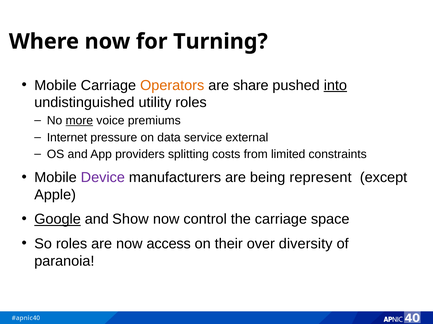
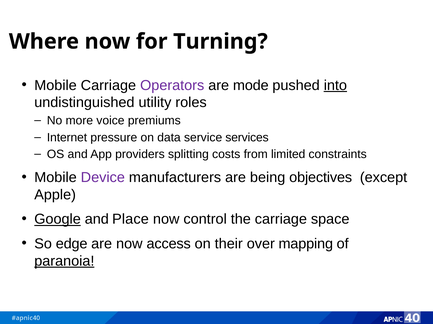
Operators colour: orange -> purple
share: share -> mode
more underline: present -> none
external: external -> services
represent: represent -> objectives
Show: Show -> Place
So roles: roles -> edge
diversity: diversity -> mapping
paranoia underline: none -> present
